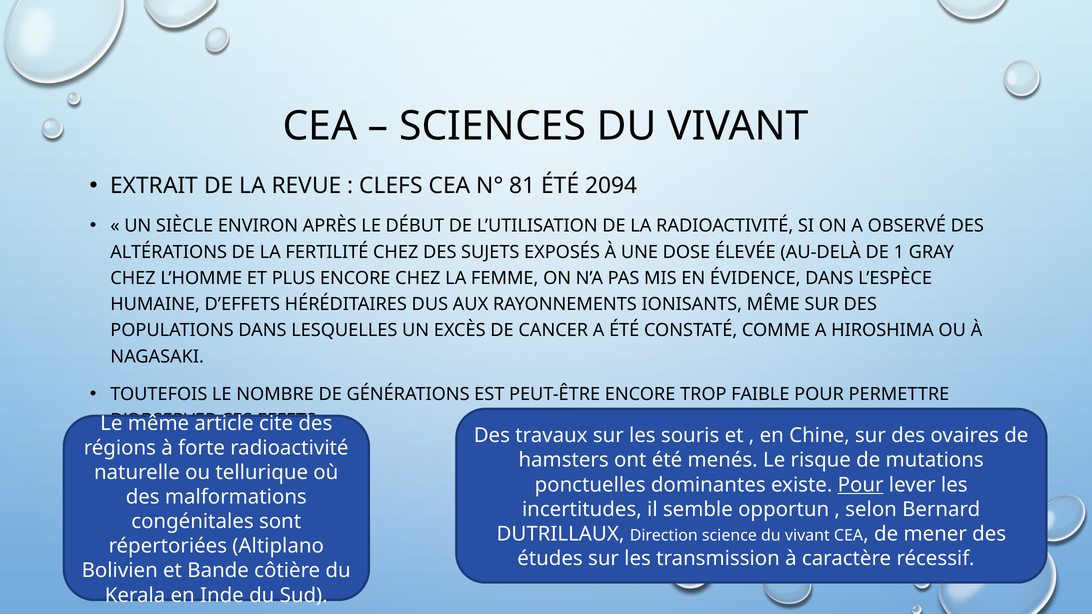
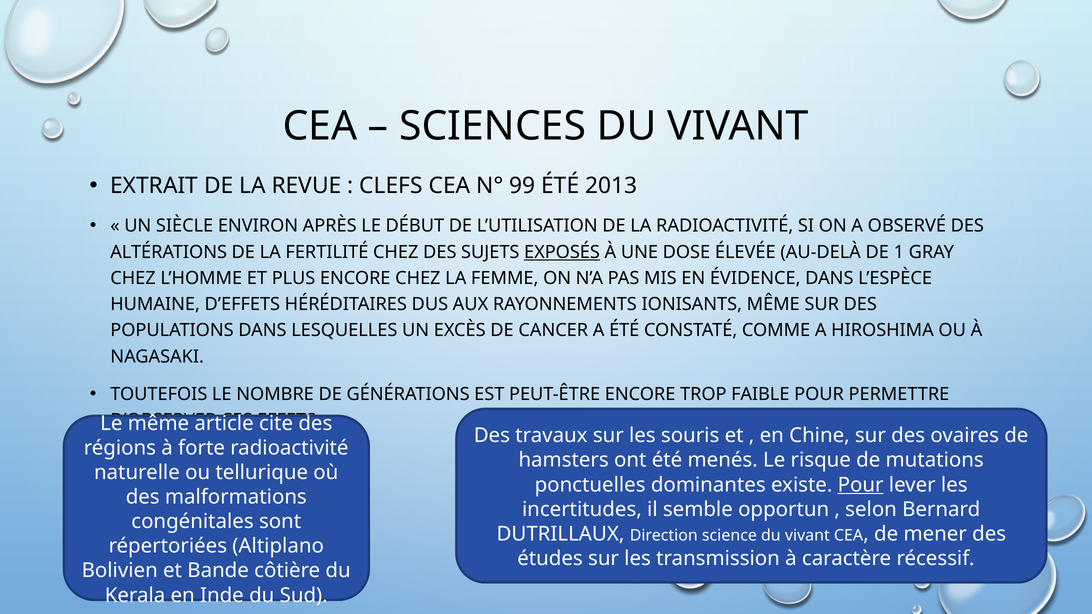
81: 81 -> 99
2094: 2094 -> 2013
EXPOSÉS underline: none -> present
